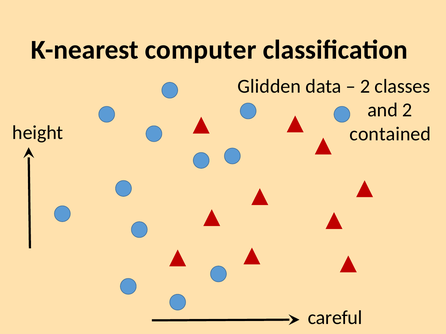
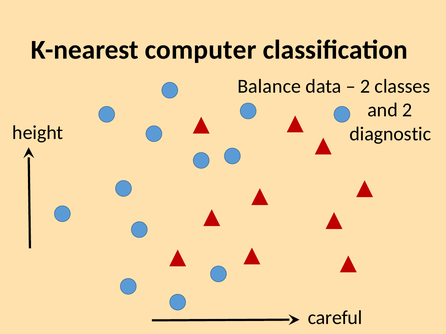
Glidden: Glidden -> Balance
contained: contained -> diagnostic
